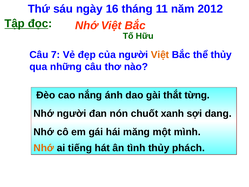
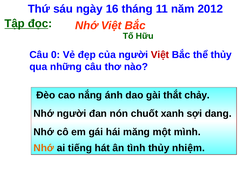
7: 7 -> 0
Việt at (160, 55) colour: orange -> red
từng: từng -> chảy
phách: phách -> nhiệm
